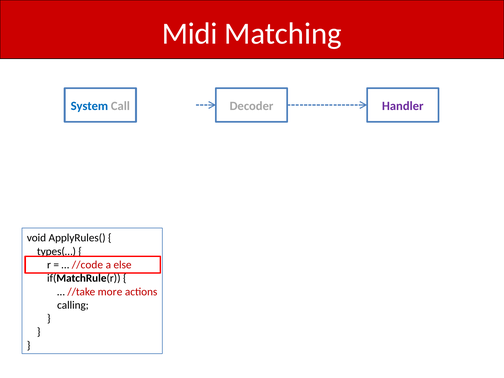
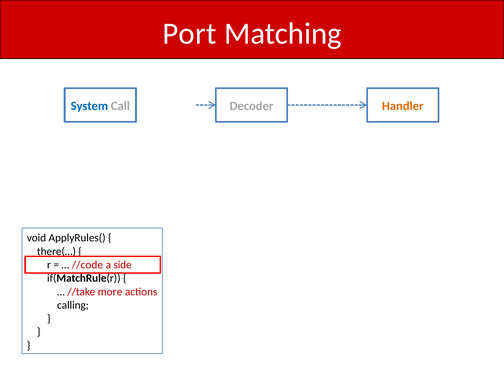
Midi: Midi -> Port
Handler colour: purple -> orange
types(…: types(… -> there(…
else: else -> side
